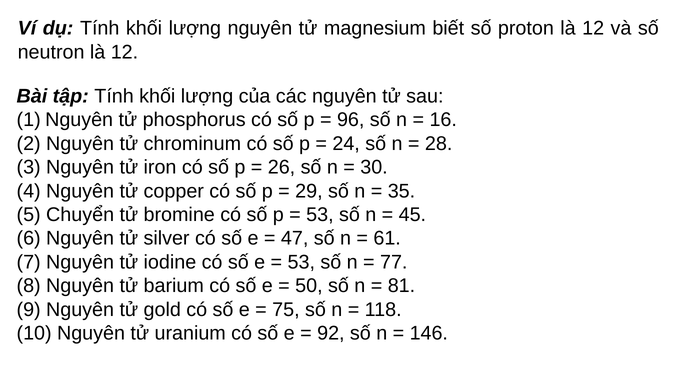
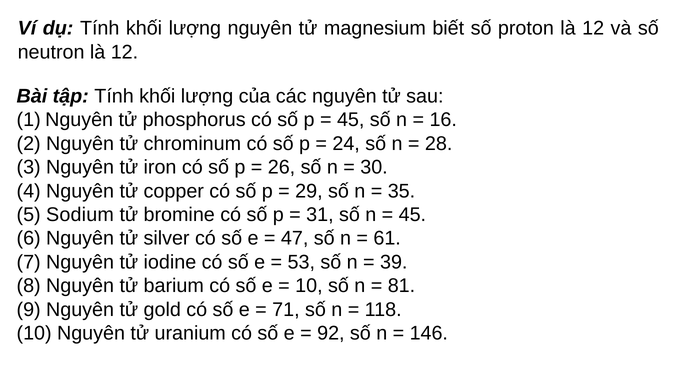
96 at (351, 120): 96 -> 45
Chuyển: Chuyển -> Sodium
53 at (320, 215): 53 -> 31
77: 77 -> 39
50 at (309, 286): 50 -> 10
75: 75 -> 71
